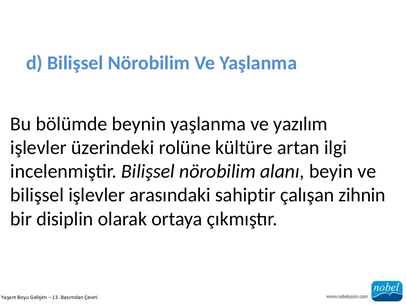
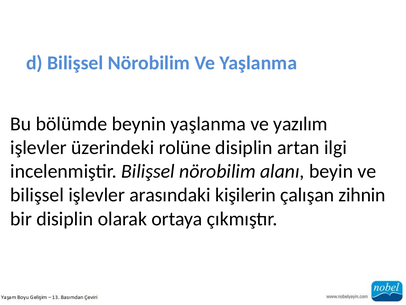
rolüne kültüre: kültüre -> disiplin
sahiptir: sahiptir -> kişilerin
